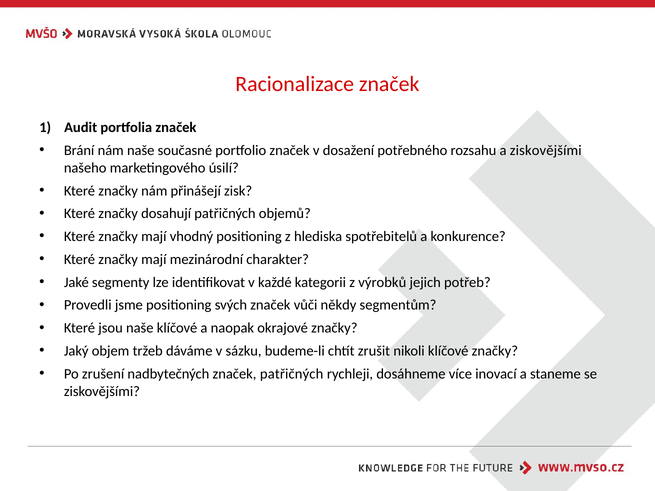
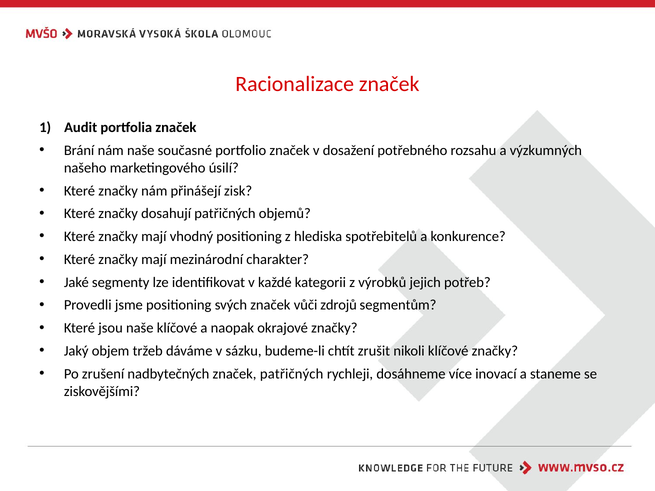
a ziskovějšími: ziskovějšími -> výzkumných
někdy: někdy -> zdrojů
